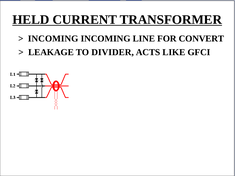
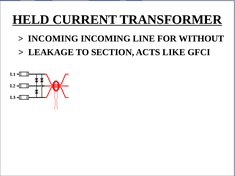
CONVERT: CONVERT -> WITHOUT
DIVIDER: DIVIDER -> SECTION
